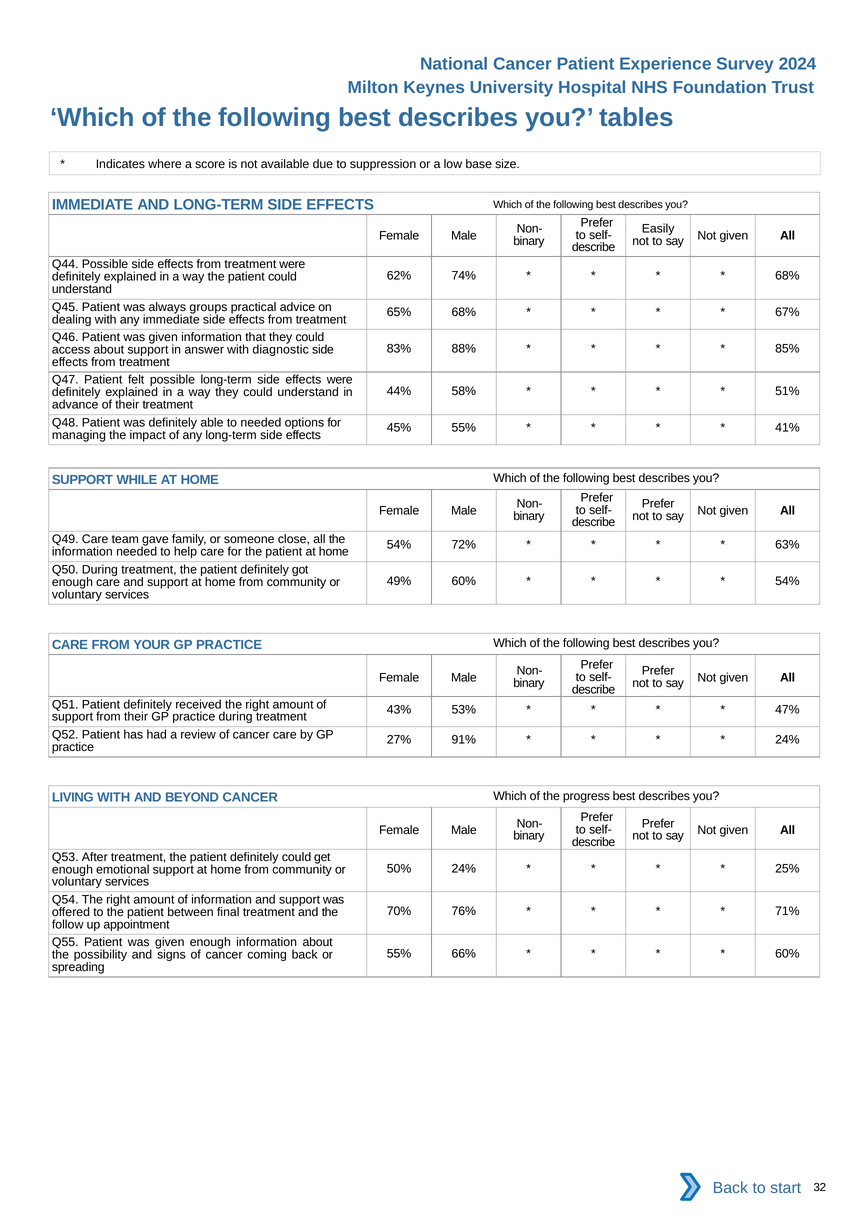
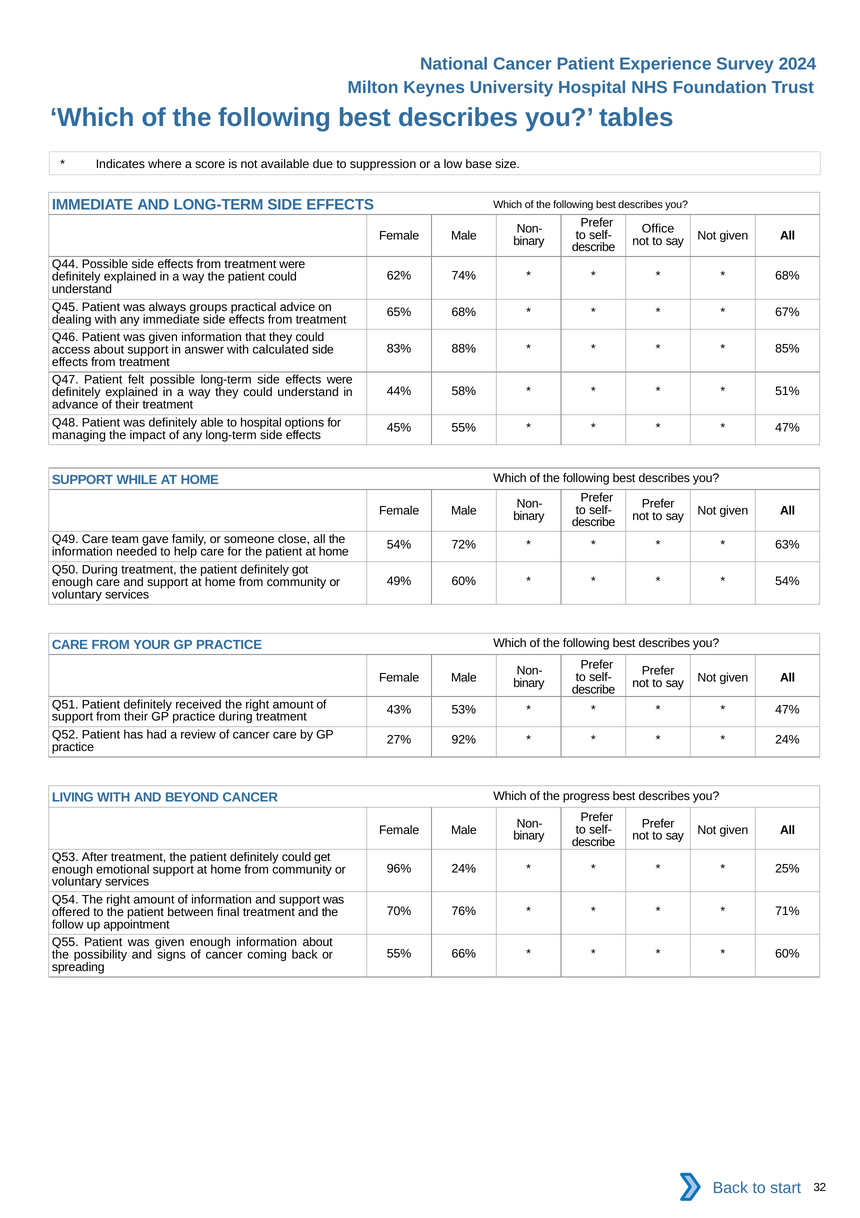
Easily: Easily -> Office
diagnostic: diagnostic -> calculated
to needed: needed -> hospital
41% at (787, 427): 41% -> 47%
91%: 91% -> 92%
50%: 50% -> 96%
